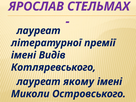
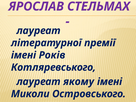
Видів: Видів -> Років
